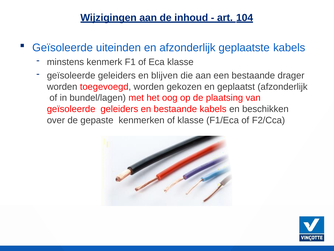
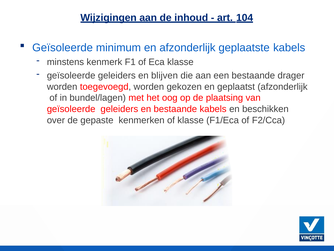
uiteinden: uiteinden -> minimum
